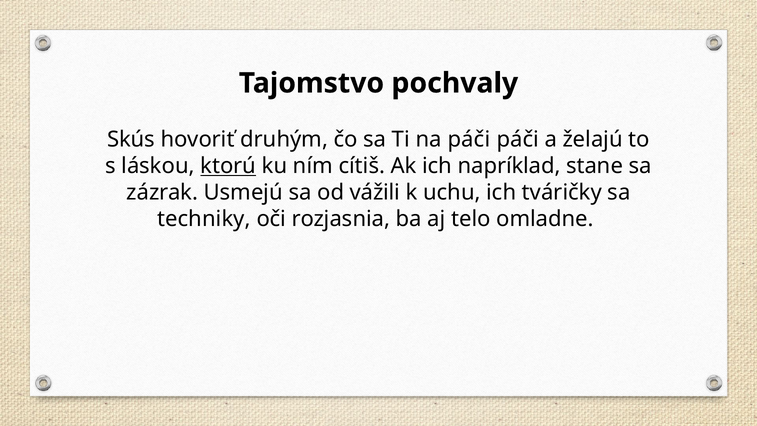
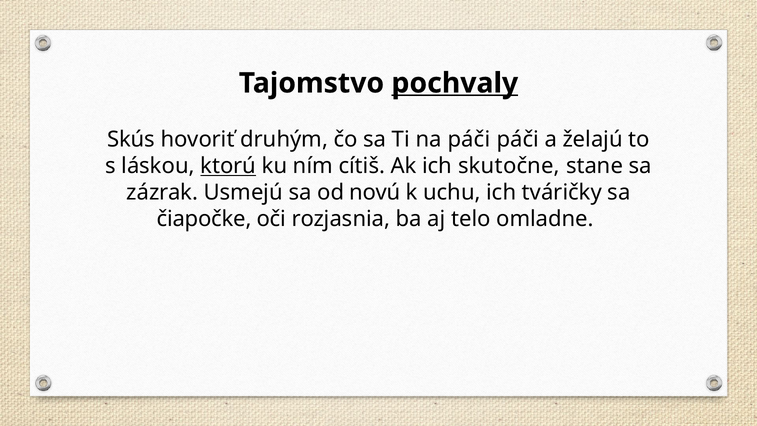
pochvaly underline: none -> present
napríklad: napríklad -> skutočne
vážili: vážili -> novú
techniky: techniky -> čiapočke
